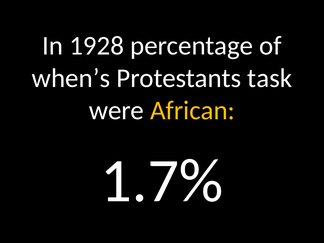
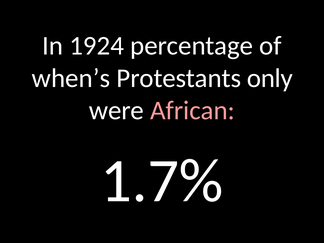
1928: 1928 -> 1924
task: task -> only
African colour: yellow -> pink
